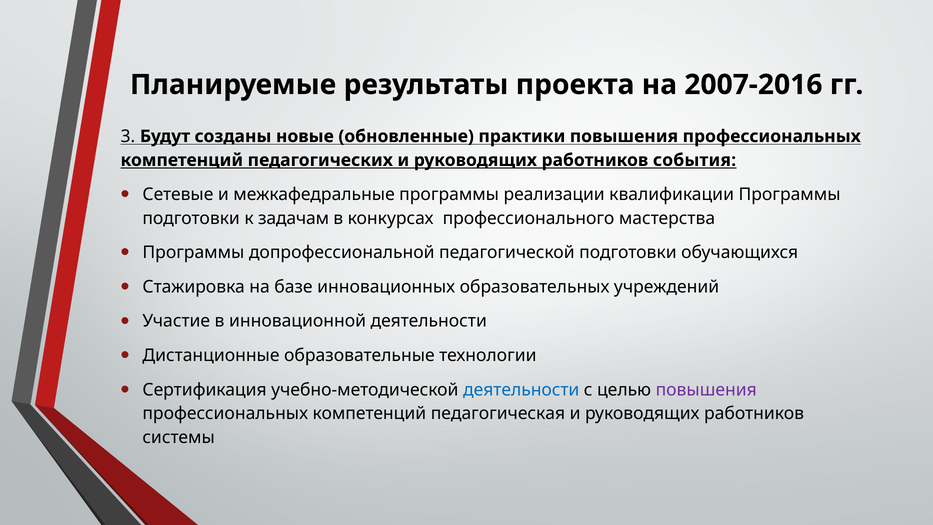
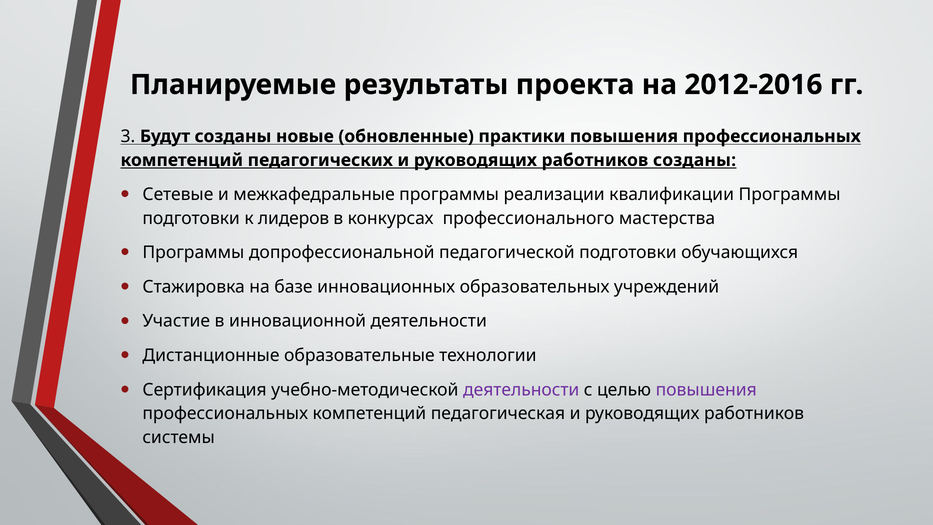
2007-2016: 2007-2016 -> 2012-2016
работников события: события -> созданы
задачам: задачам -> лидеров
деятельности at (521, 390) colour: blue -> purple
